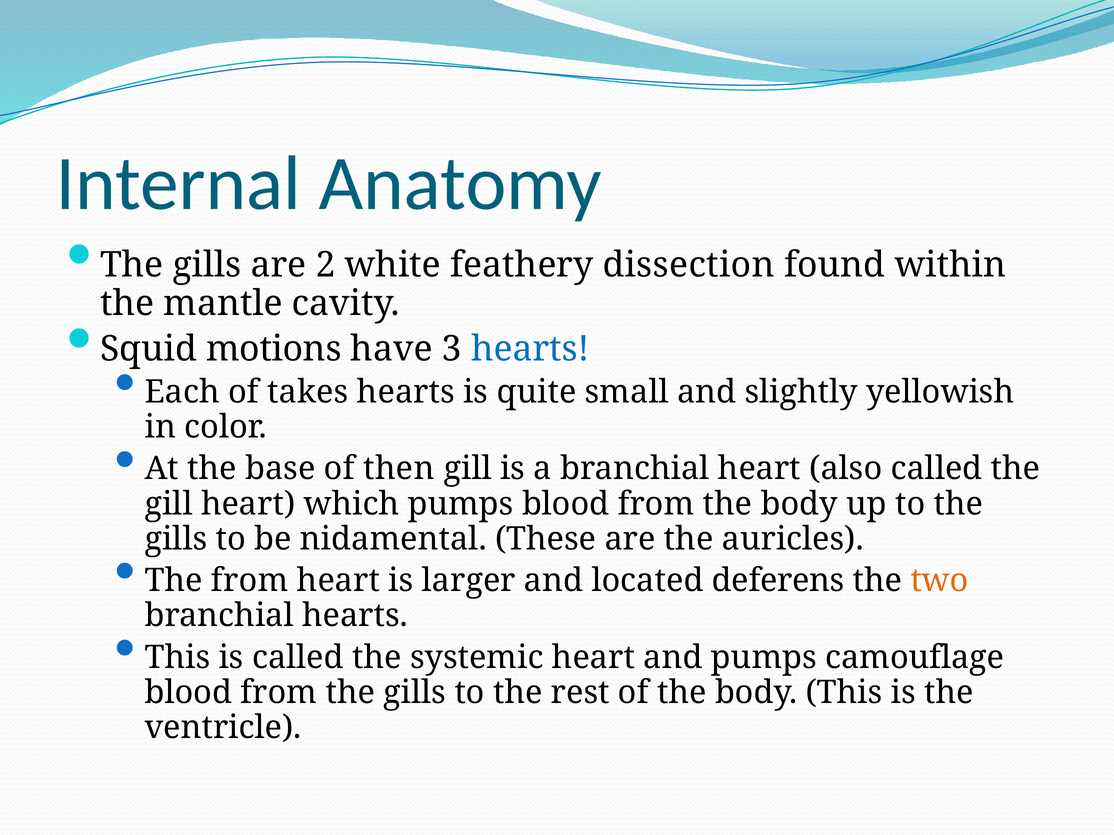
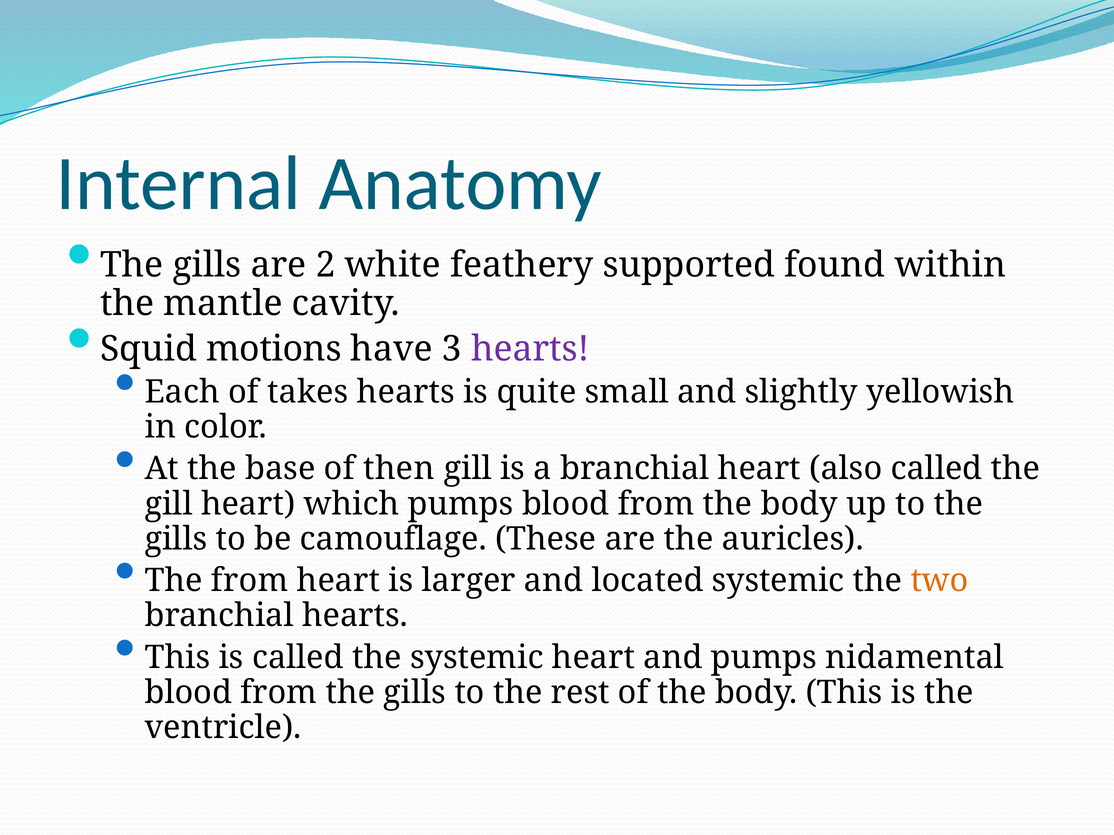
dissection: dissection -> supported
hearts at (530, 349) colour: blue -> purple
nidamental: nidamental -> camouflage
located deferens: deferens -> systemic
camouflage: camouflage -> nidamental
